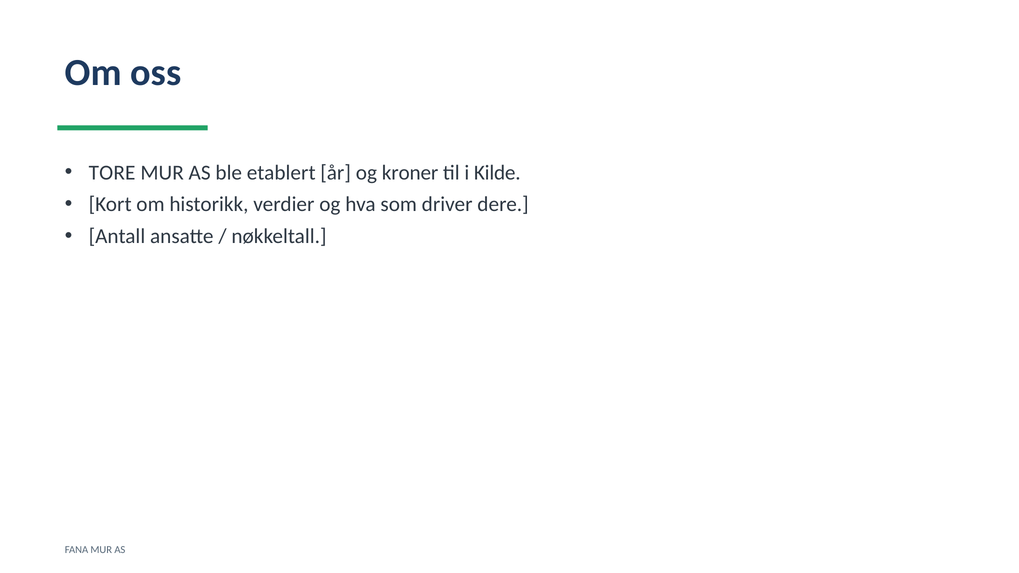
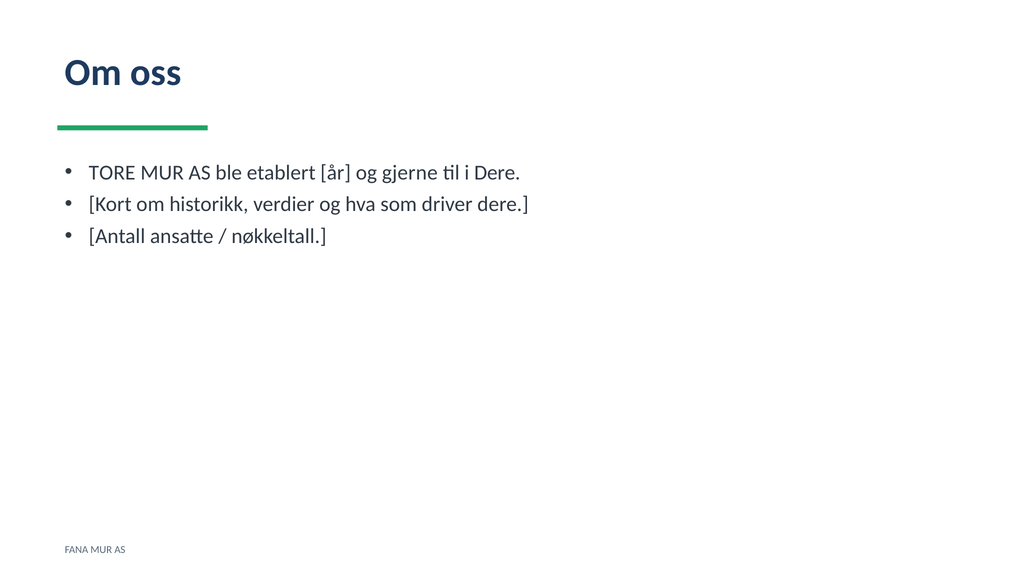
kroner: kroner -> gjerne
i Kilde: Kilde -> Dere
